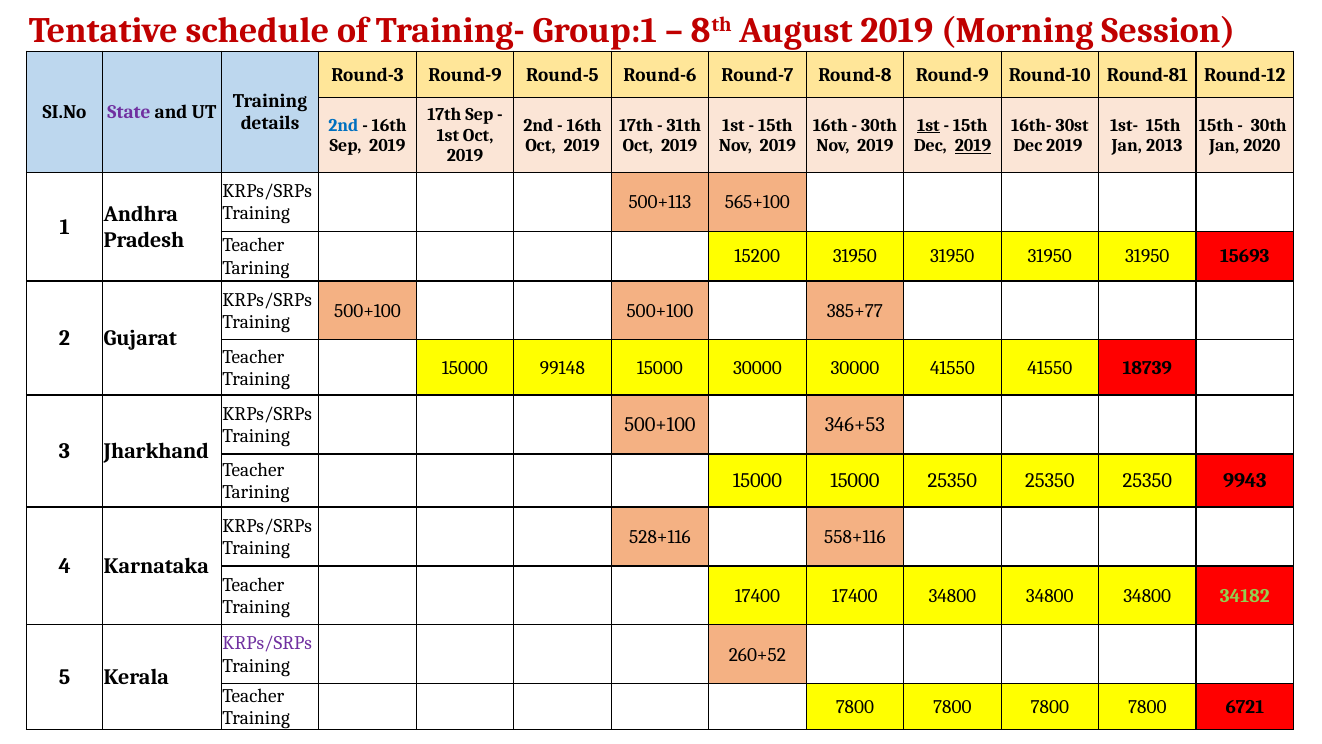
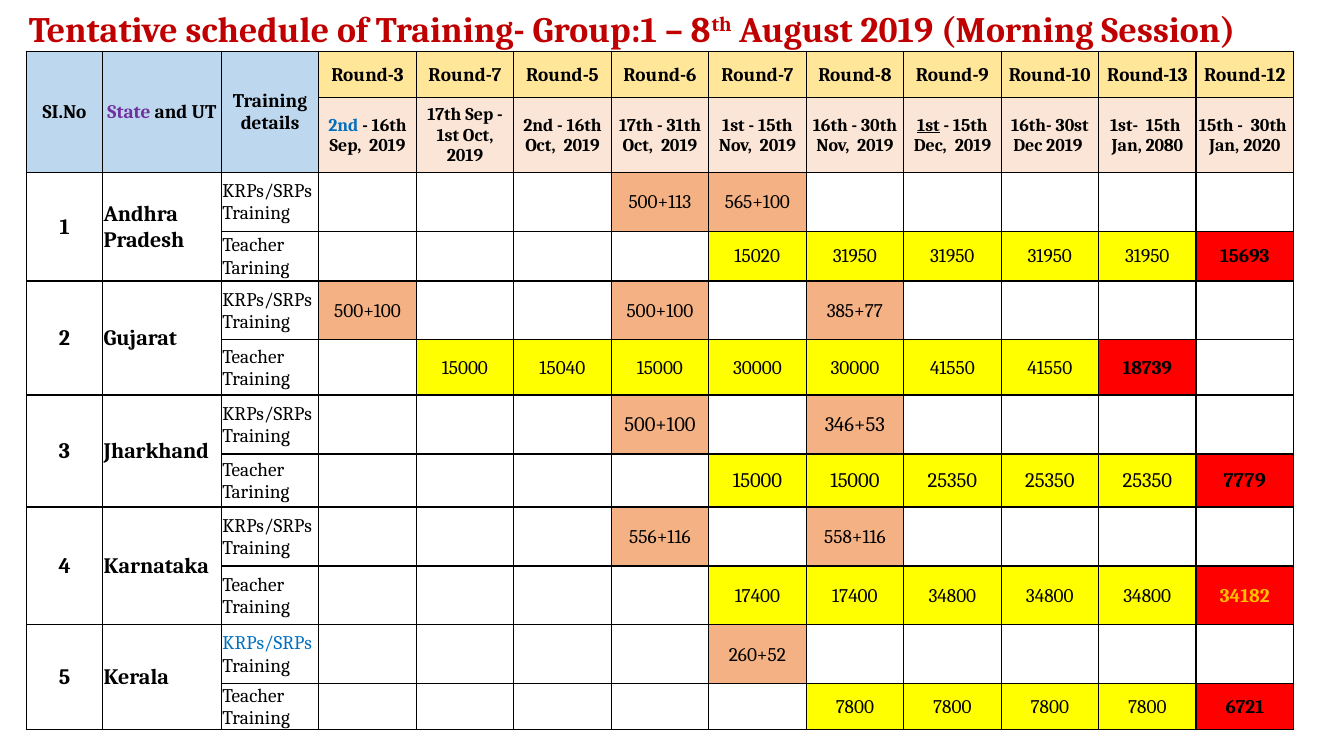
Round-3 Round-9: Round-9 -> Round-7
Round-81: Round-81 -> Round-13
2019 at (973, 146) underline: present -> none
2013: 2013 -> 2080
15200: 15200 -> 15020
99148: 99148 -> 15040
9943: 9943 -> 7779
528+116: 528+116 -> 556+116
34182 colour: light green -> yellow
KRPs/SRPs at (267, 643) colour: purple -> blue
